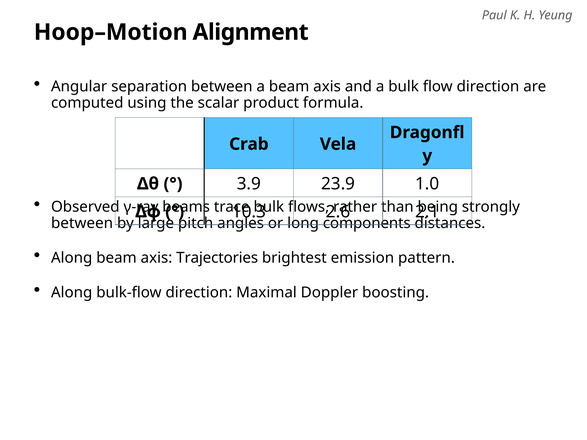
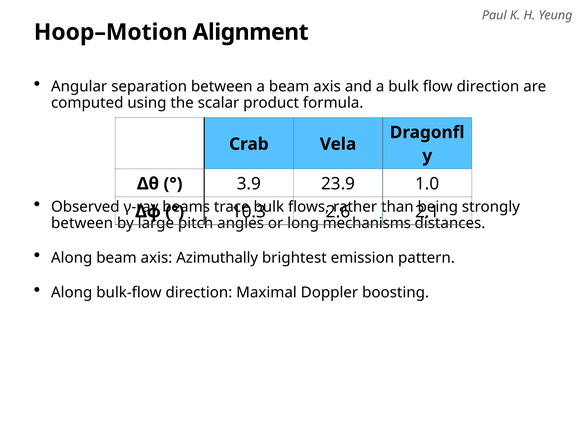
components: components -> mechanisms
Trajectories: Trajectories -> Azimuthally
